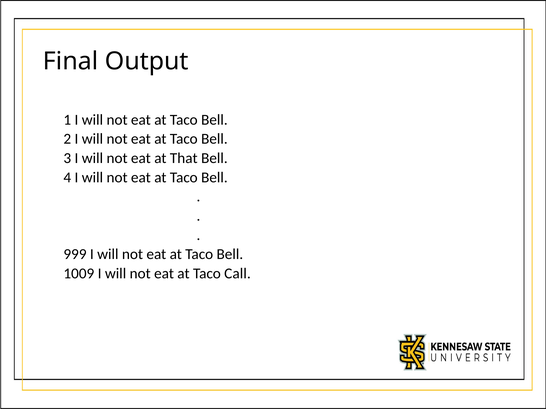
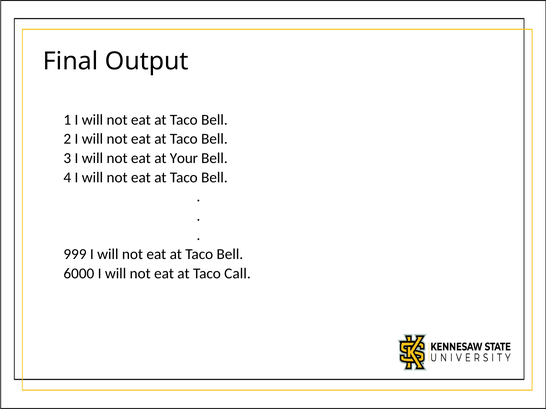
That: That -> Your
1009: 1009 -> 6000
